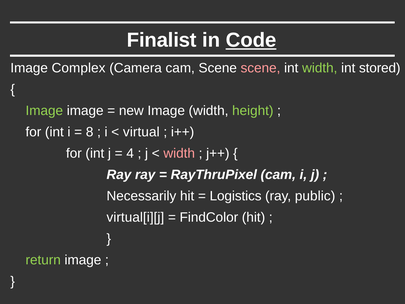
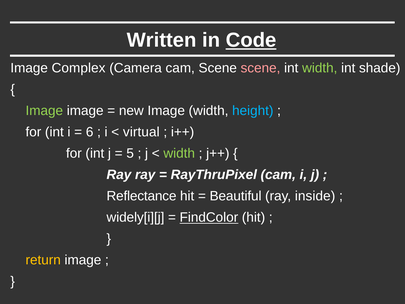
Finalist: Finalist -> Written
stored: stored -> shade
height colour: light green -> light blue
8: 8 -> 6
4: 4 -> 5
width at (179, 153) colour: pink -> light green
Necessarily: Necessarily -> Reflectance
Logistics: Logistics -> Beautiful
public: public -> inside
virtual[i][j: virtual[i][j -> widely[i][j
FindColor underline: none -> present
return colour: light green -> yellow
